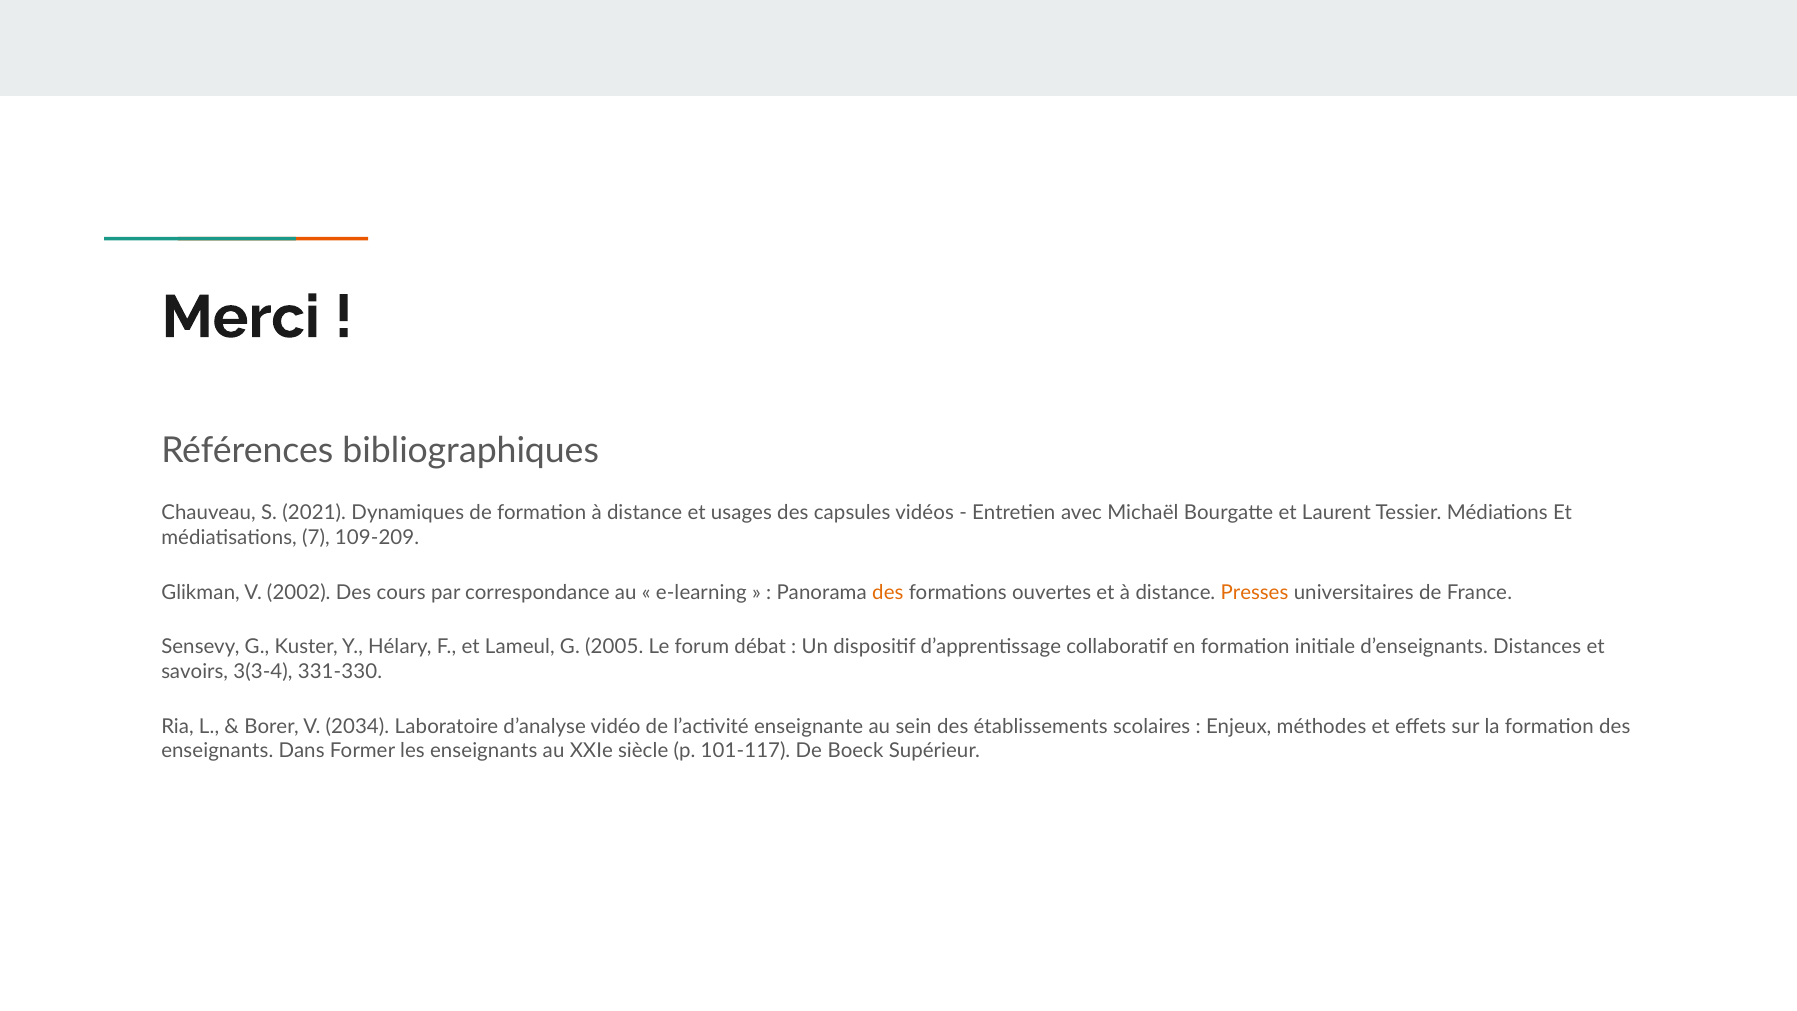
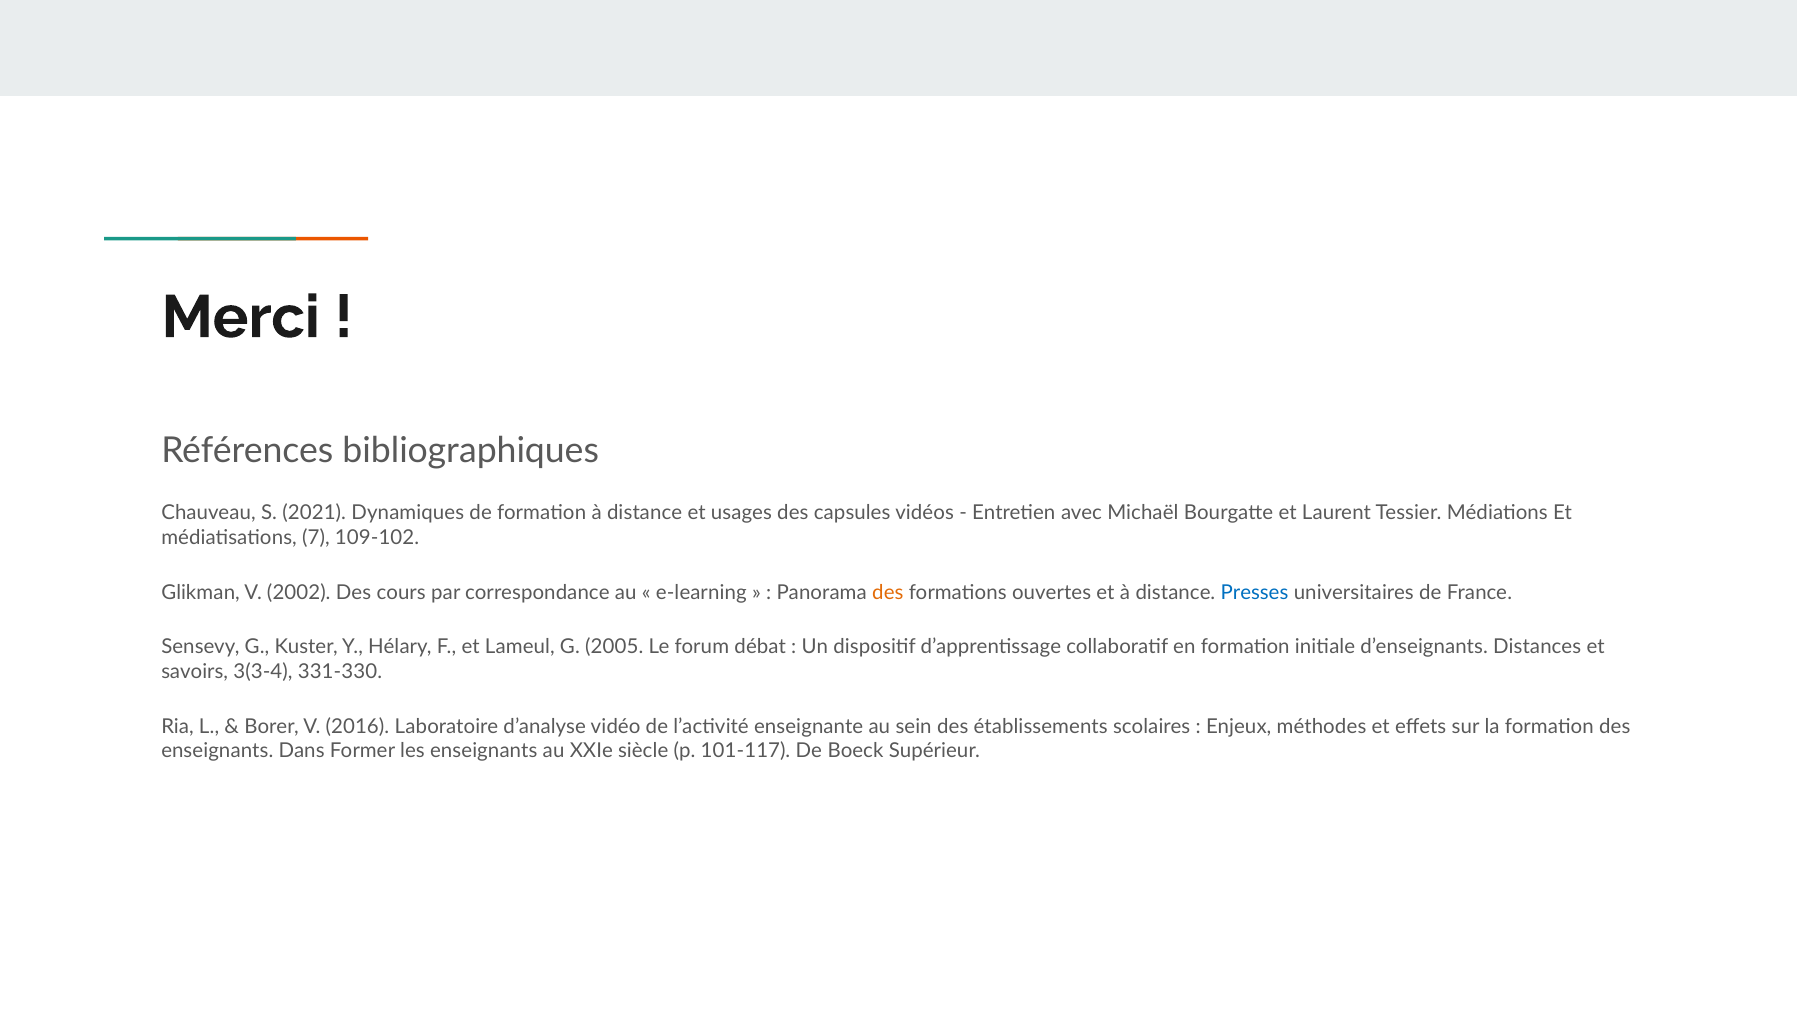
109-209: 109-209 -> 109-102
Presses colour: orange -> blue
2034: 2034 -> 2016
